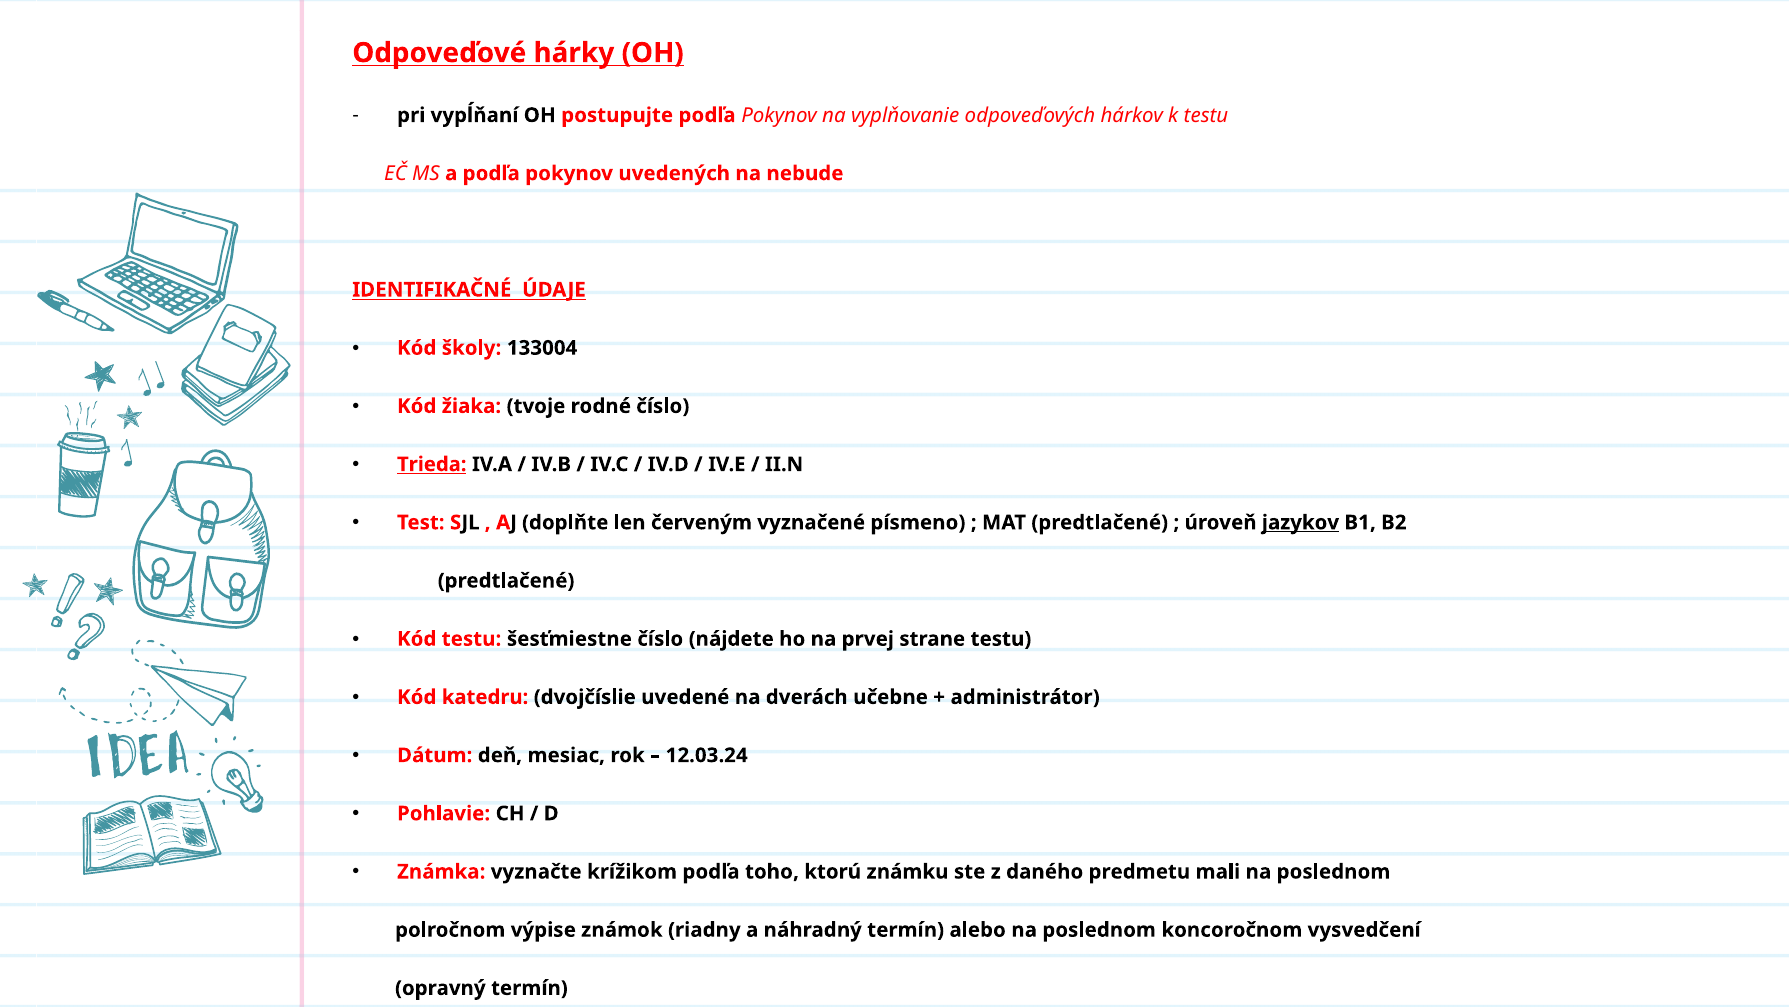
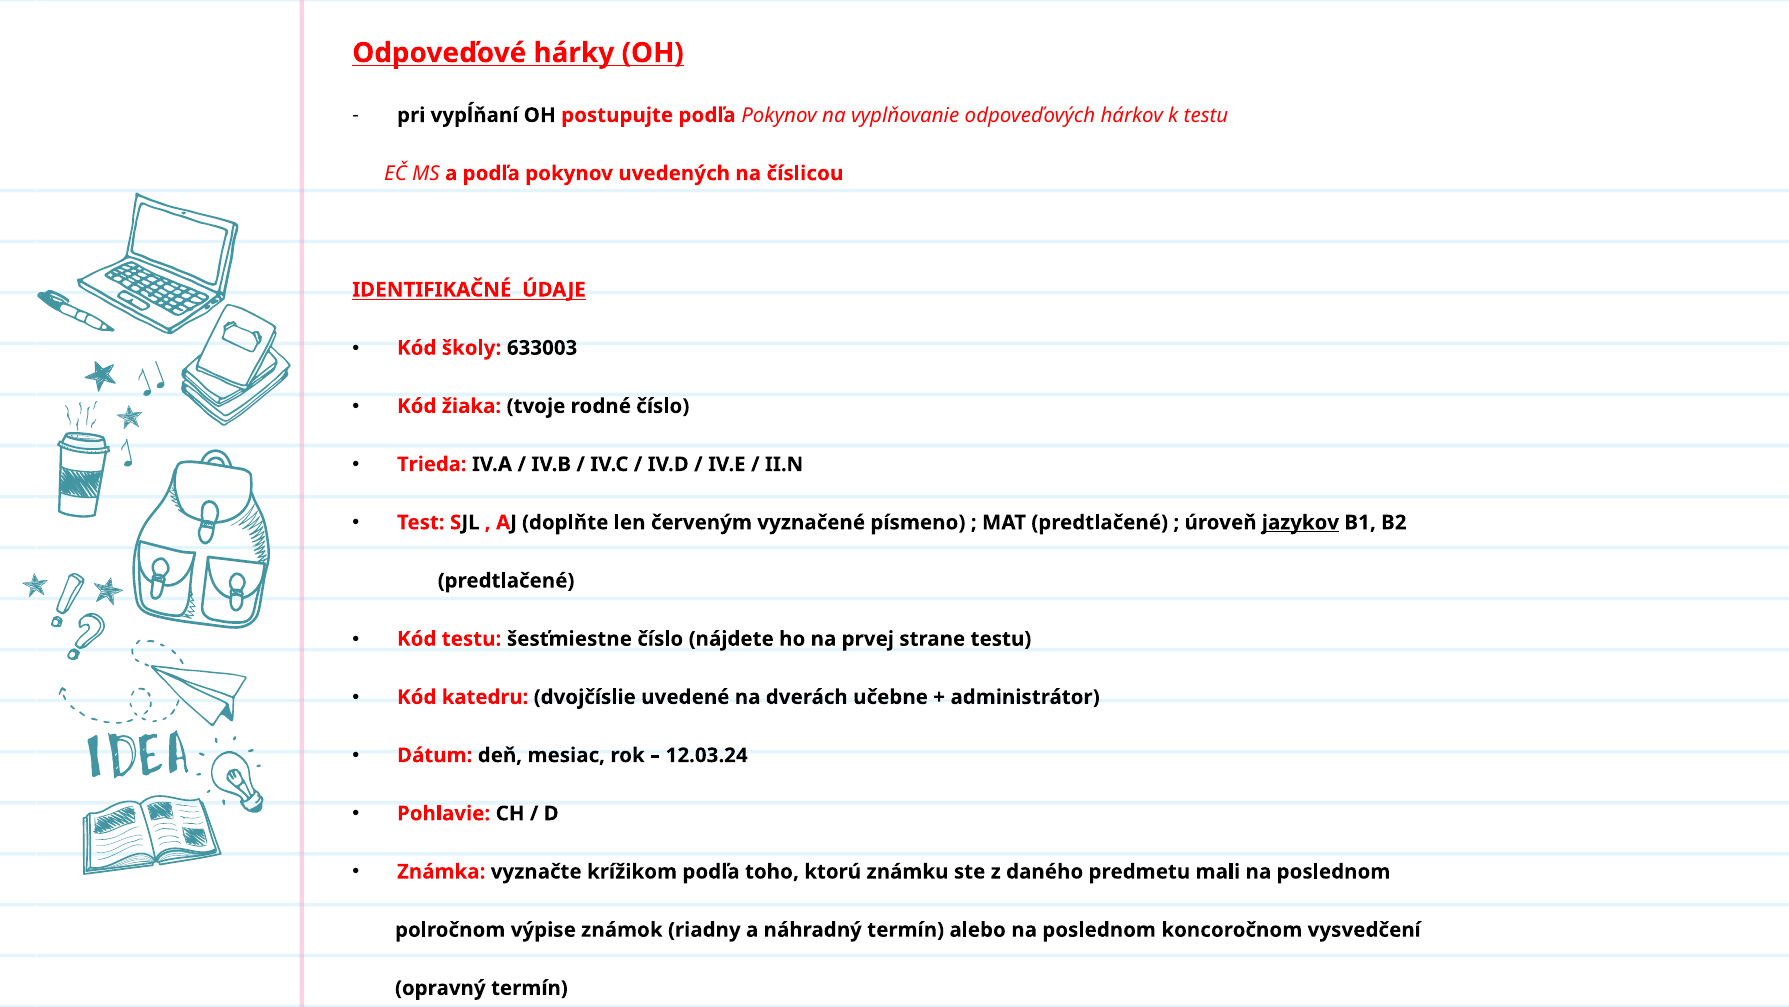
nebude: nebude -> číslicou
133004: 133004 -> 633003
Trieda underline: present -> none
